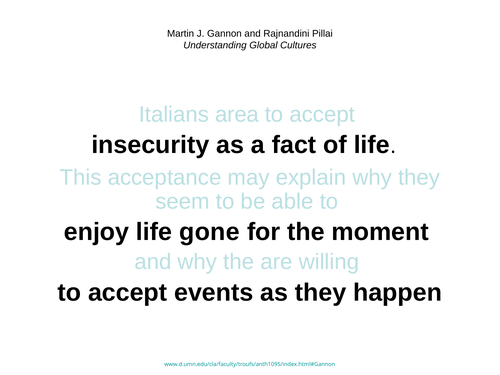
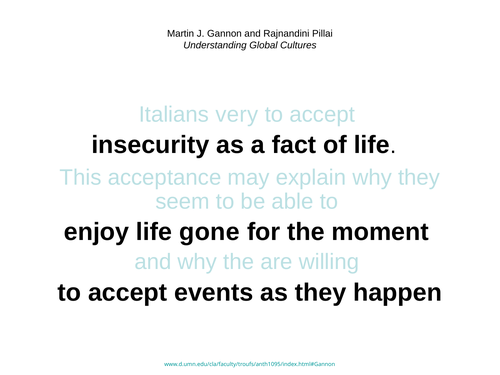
area: area -> very
